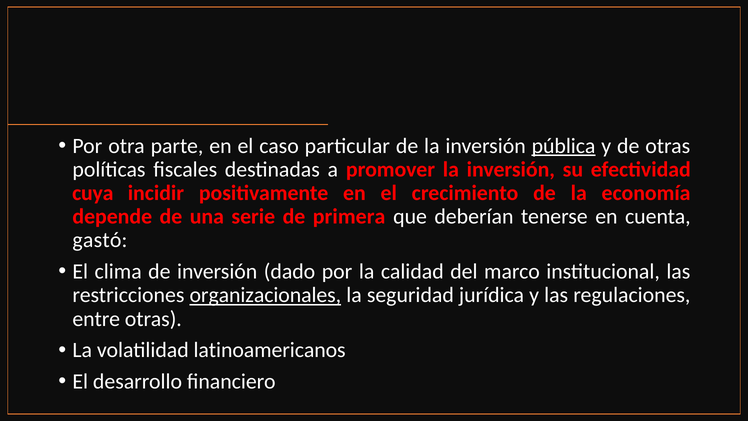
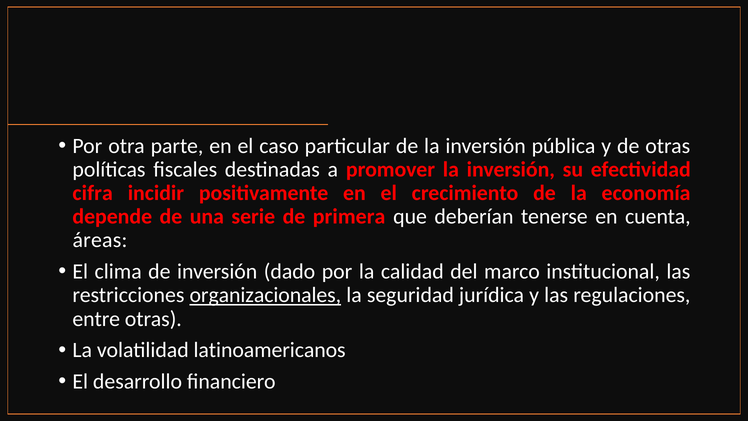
pública underline: present -> none
cuya: cuya -> cifra
gastó: gastó -> áreas
